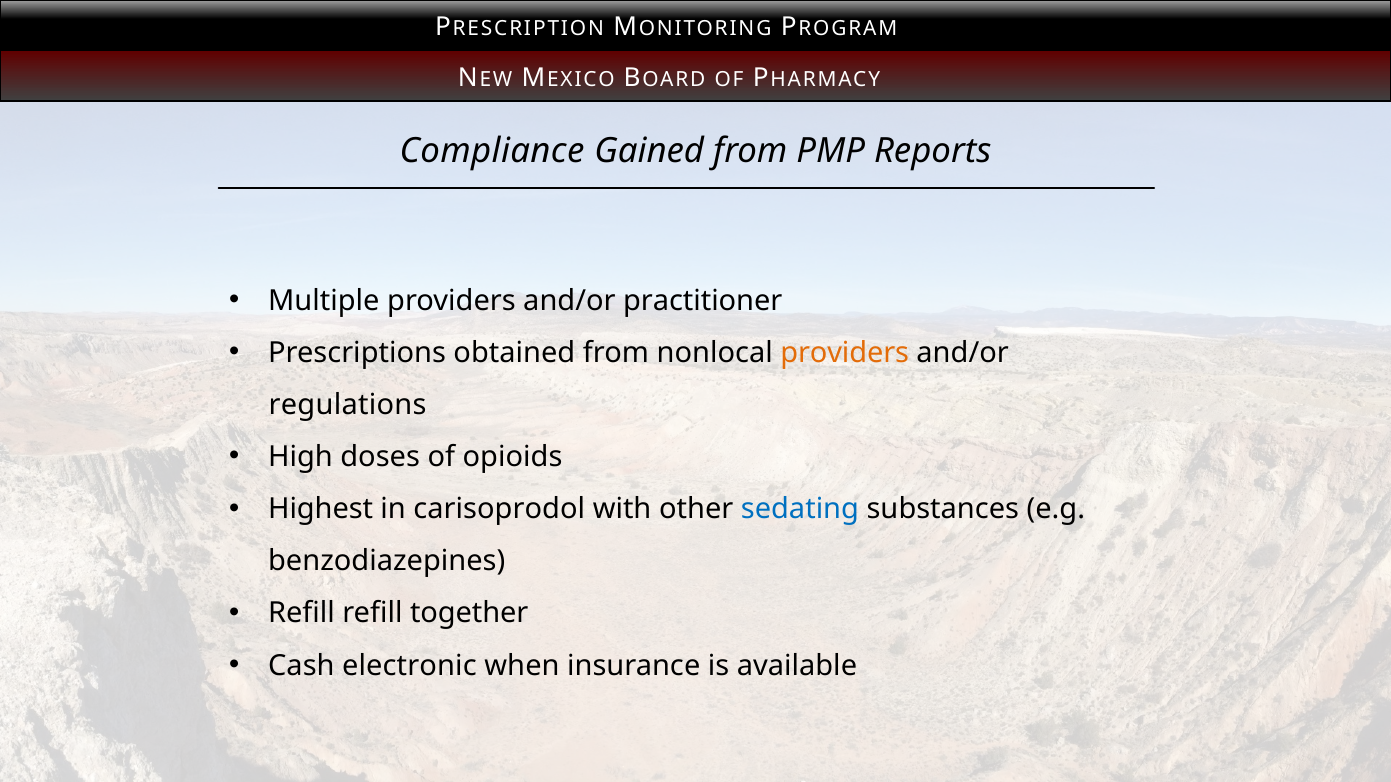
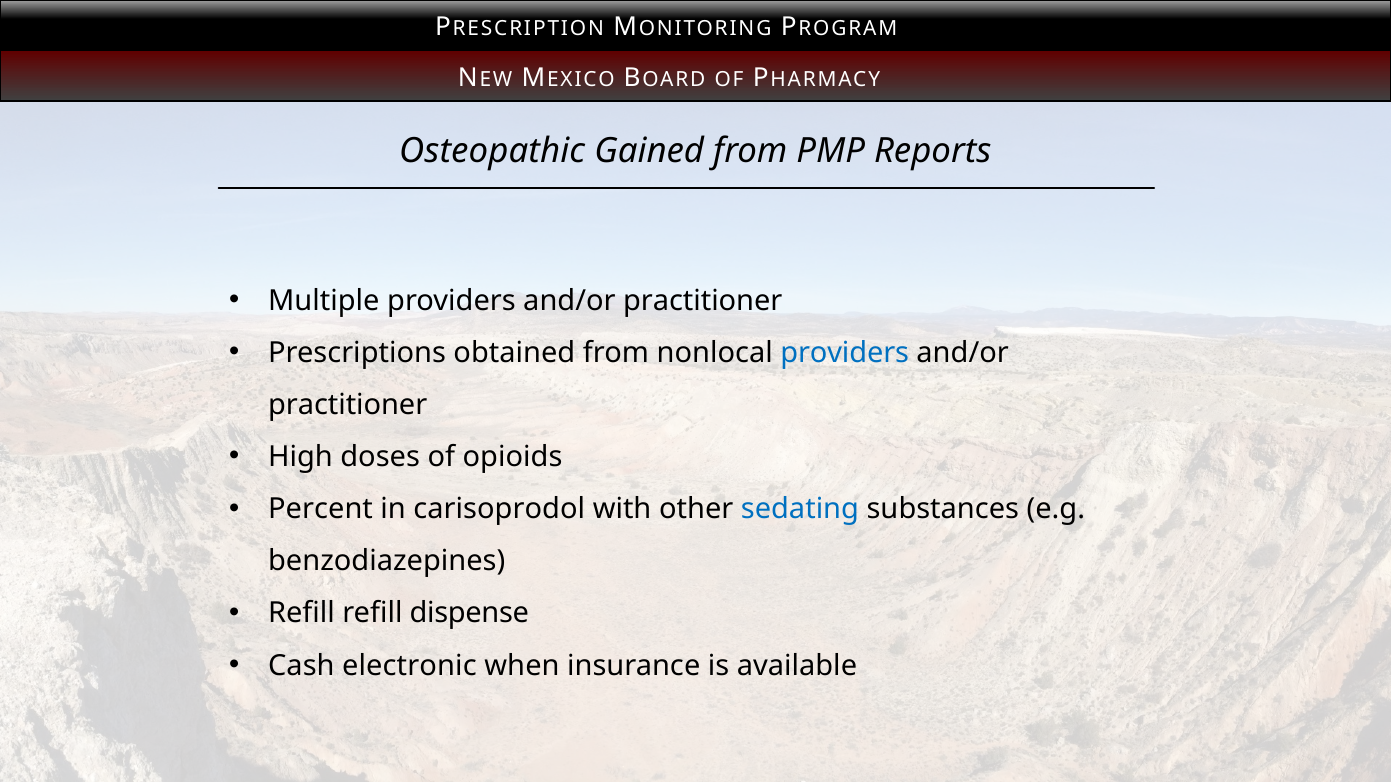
Compliance: Compliance -> Osteopathic
providers at (845, 353) colour: orange -> blue
regulations at (348, 405): regulations -> practitioner
Highest: Highest -> Percent
together: together -> dispense
